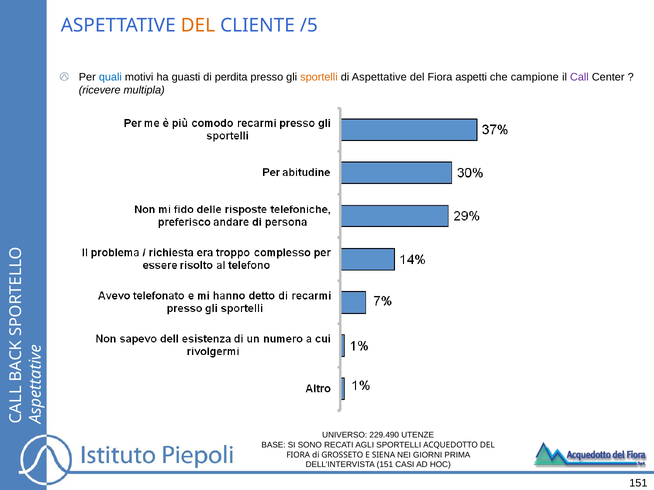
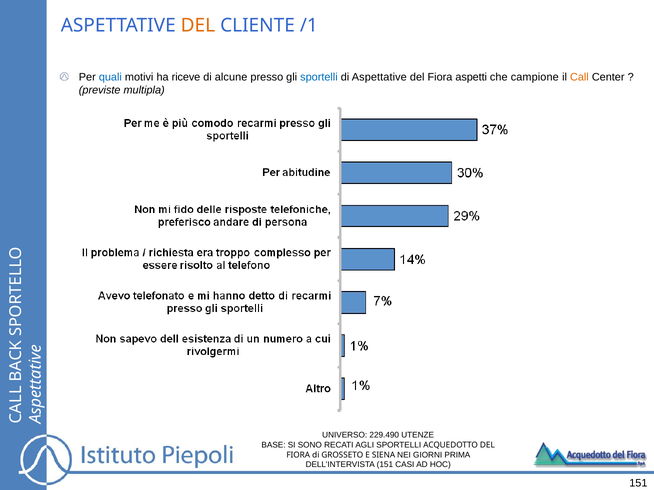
/5: /5 -> /1
guasti: guasti -> riceve
perdita: perdita -> alcune
sportelli at (319, 77) colour: orange -> blue
Call colour: purple -> orange
ricevere: ricevere -> previste
